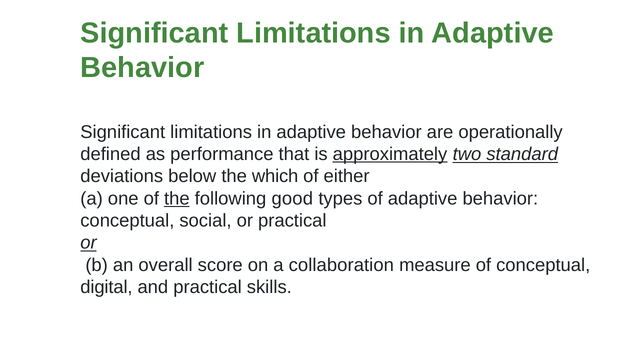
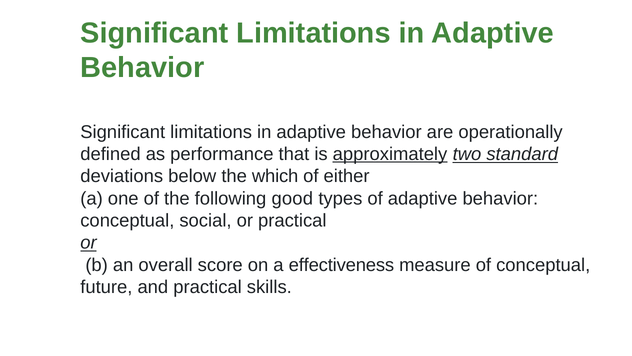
the at (177, 198) underline: present -> none
collaboration: collaboration -> effectiveness
digital: digital -> future
